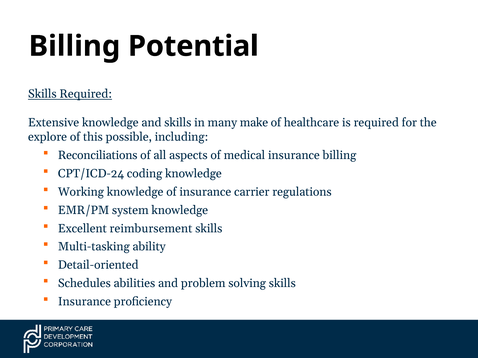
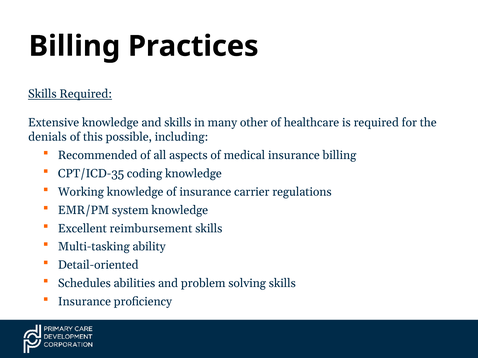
Potential: Potential -> Practices
make: make -> other
explore: explore -> denials
Reconciliations: Reconciliations -> Recommended
CPT/ICD-24: CPT/ICD-24 -> CPT/ICD-35
